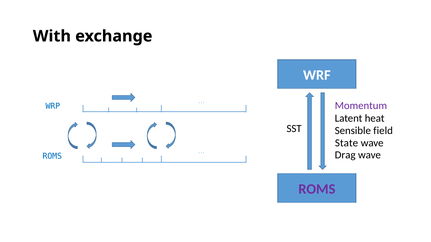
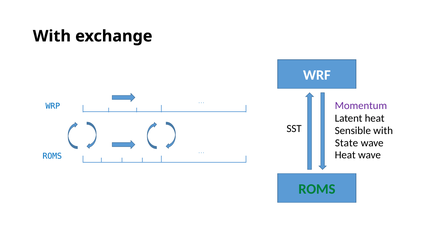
Sensible field: field -> with
Drag at (345, 155): Drag -> Heat
ROMS at (317, 189) colour: purple -> green
